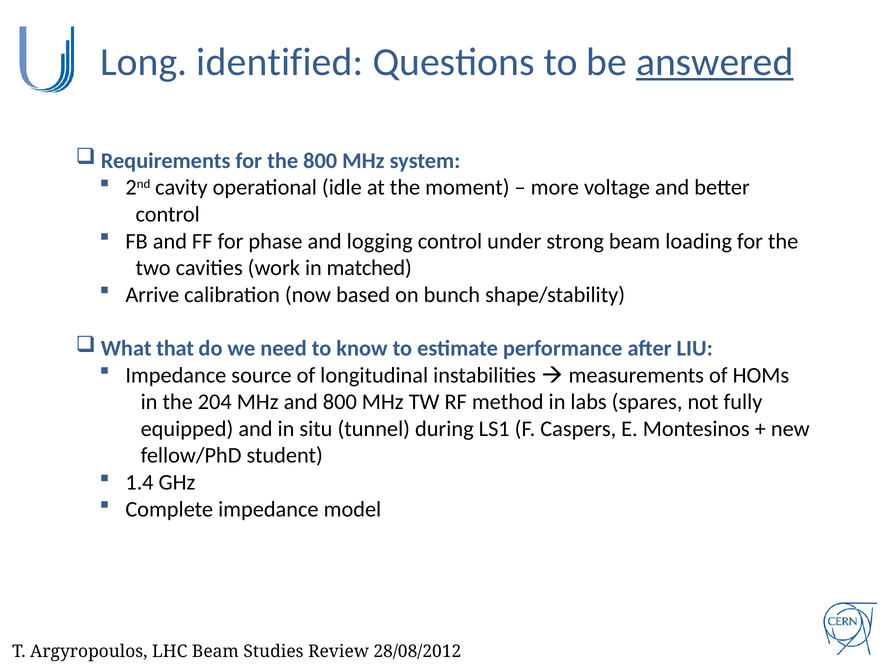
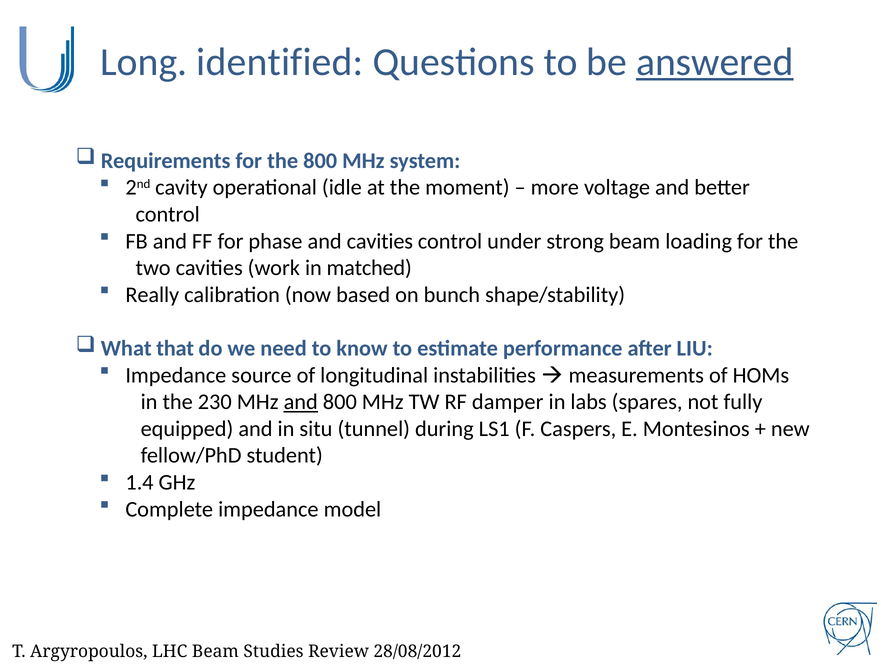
and logging: logging -> cavities
Arrive: Arrive -> Really
204: 204 -> 230
and at (301, 402) underline: none -> present
method: method -> damper
